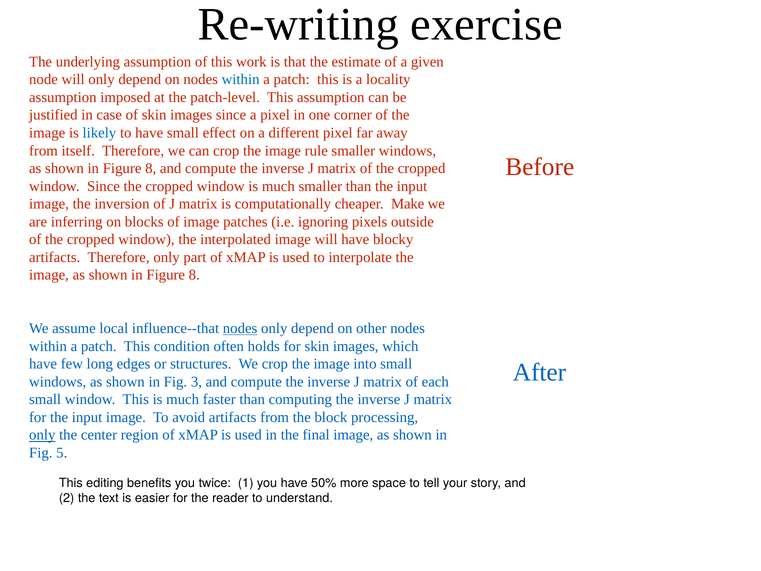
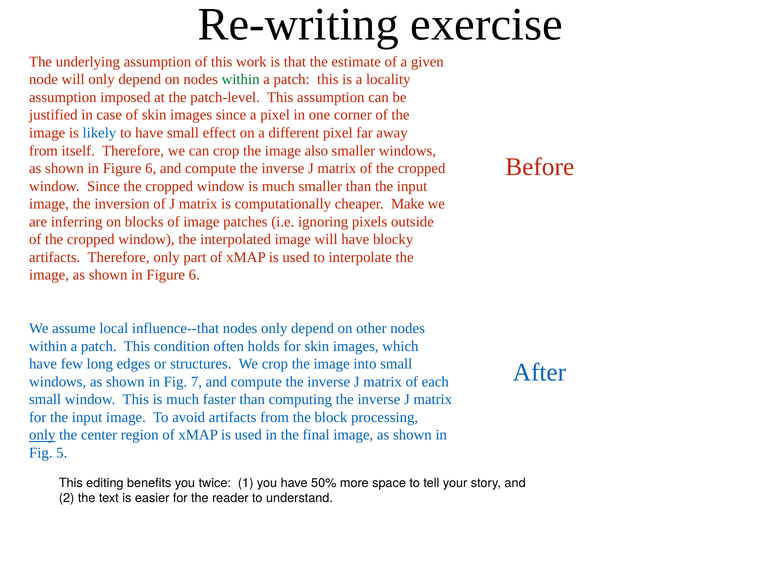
within at (241, 79) colour: blue -> green
rule: rule -> also
8 at (151, 168): 8 -> 6
8 at (194, 275): 8 -> 6
nodes at (240, 328) underline: present -> none
3: 3 -> 7
